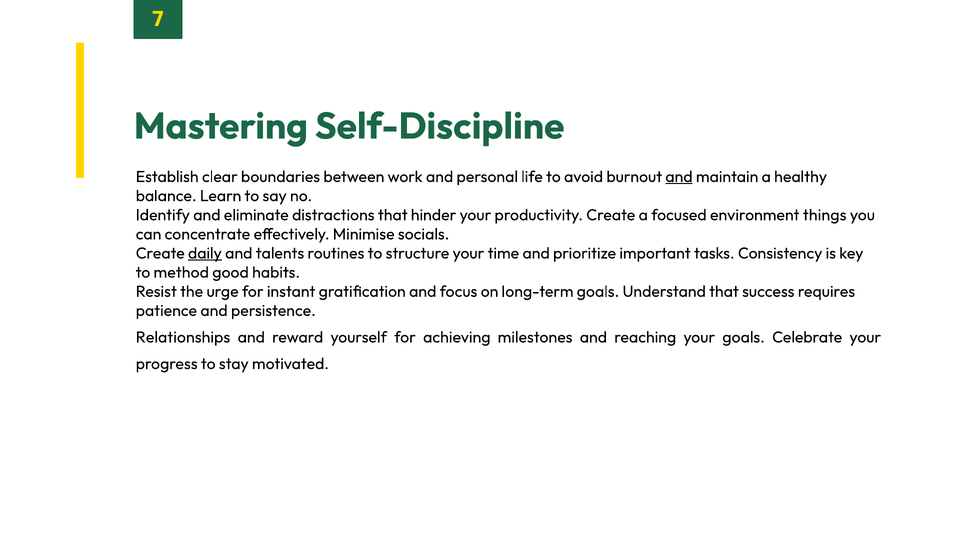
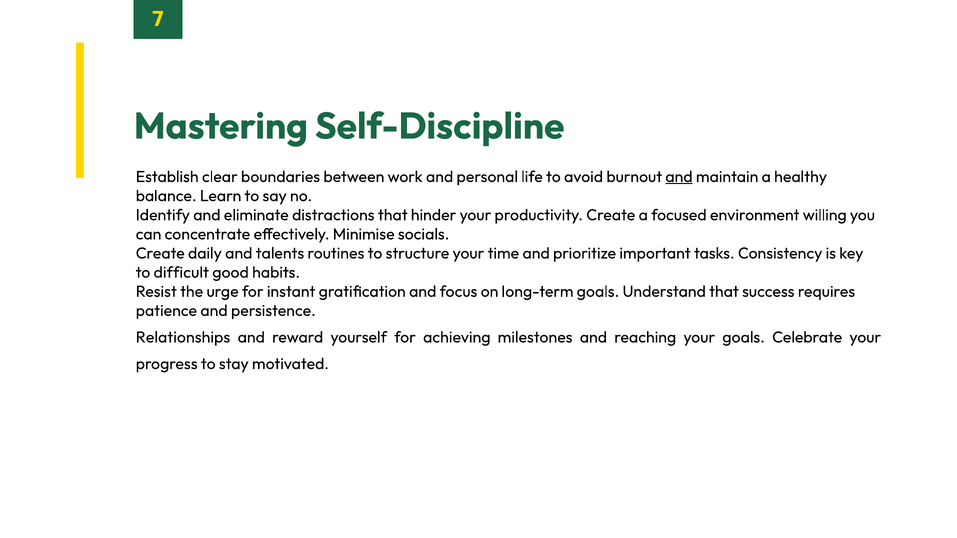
things: things -> willing
daily underline: present -> none
method: method -> difficult
